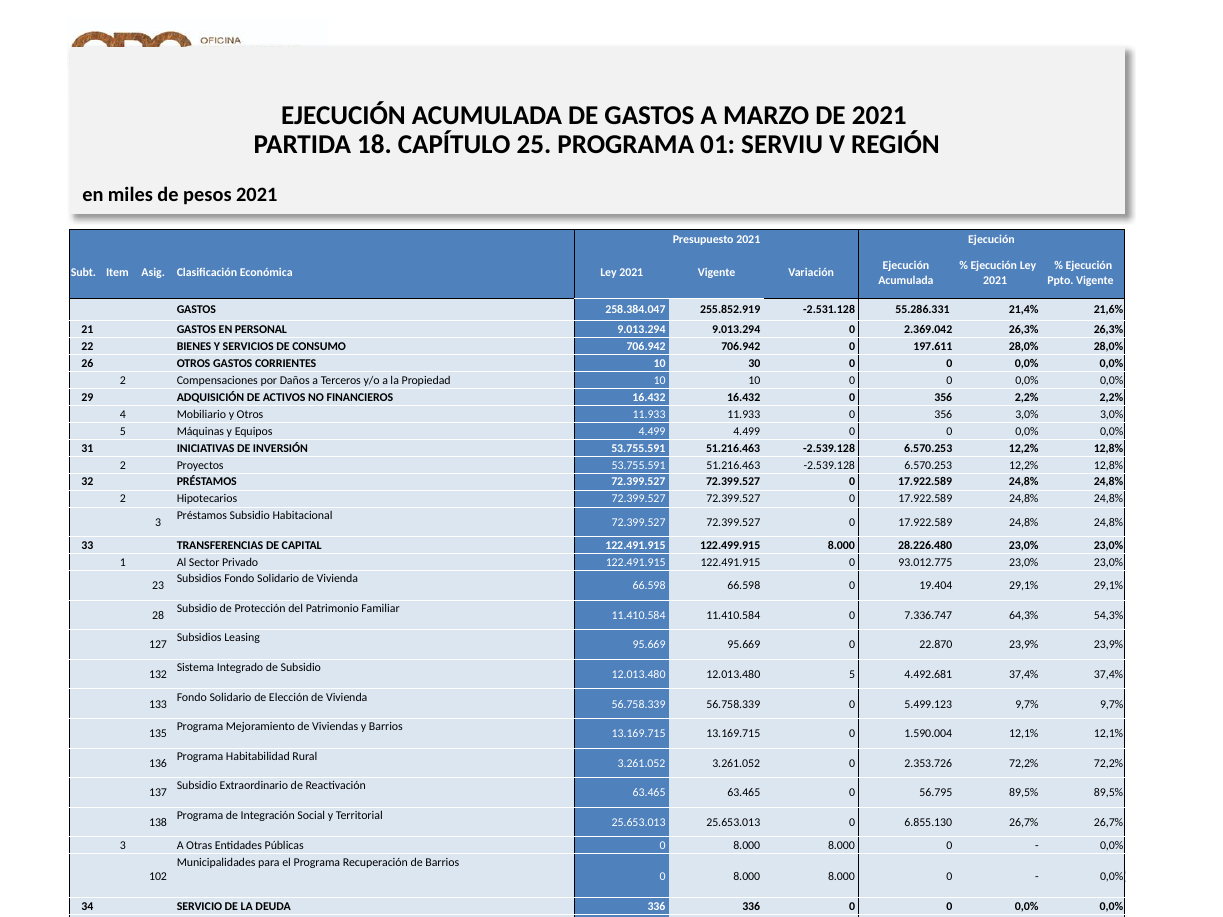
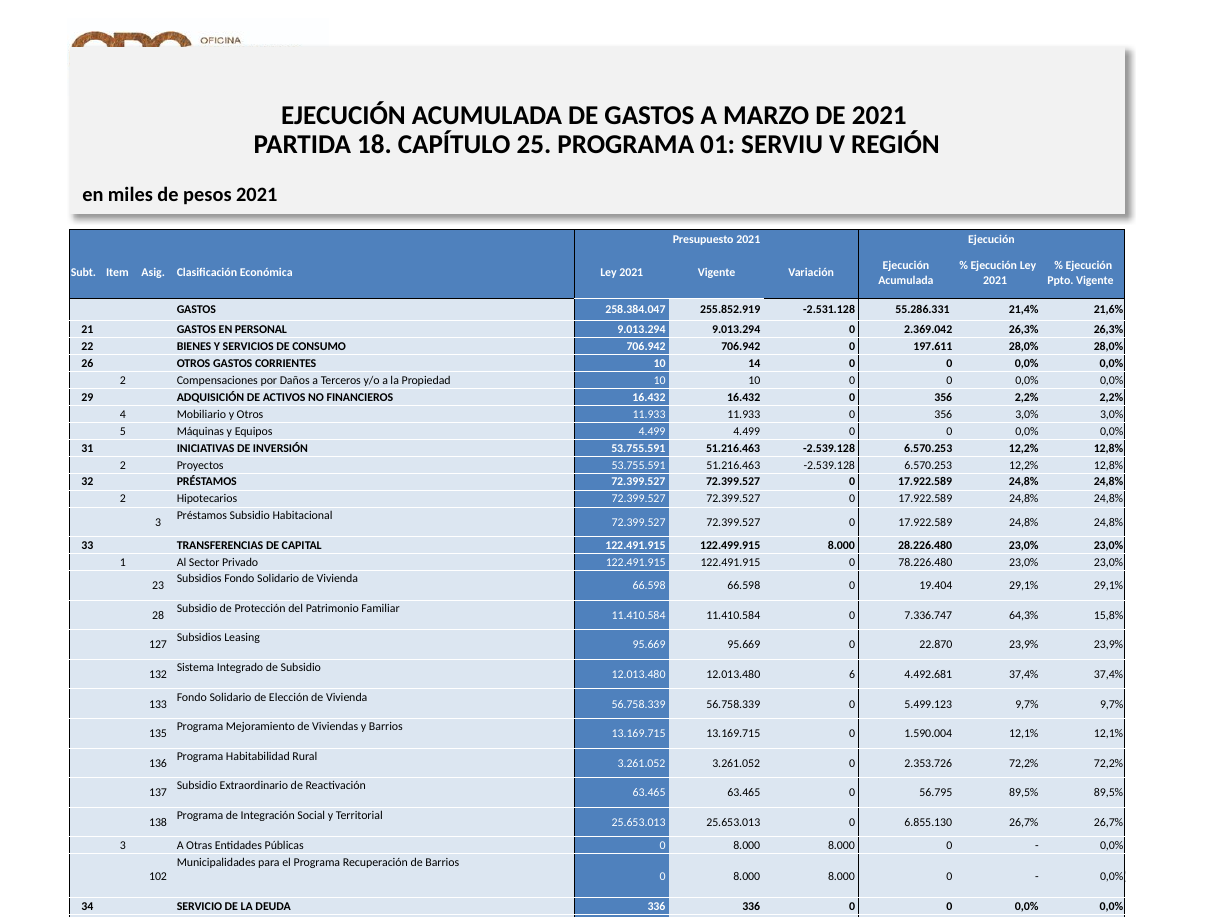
30: 30 -> 14
93.012.775: 93.012.775 -> 78.226.480
54,3%: 54,3% -> 15,8%
12.013.480 5: 5 -> 6
